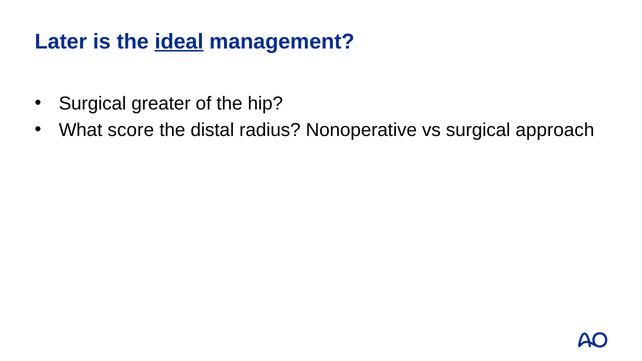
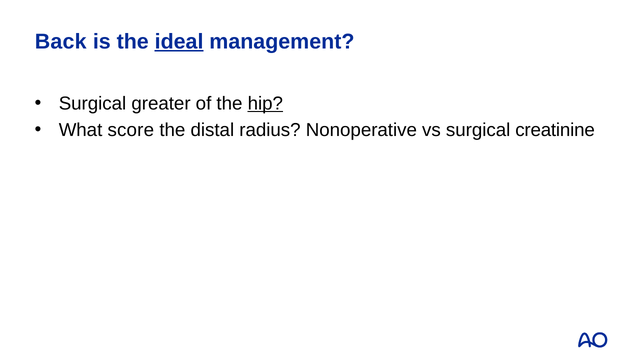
Later: Later -> Back
hip underline: none -> present
approach: approach -> creatinine
